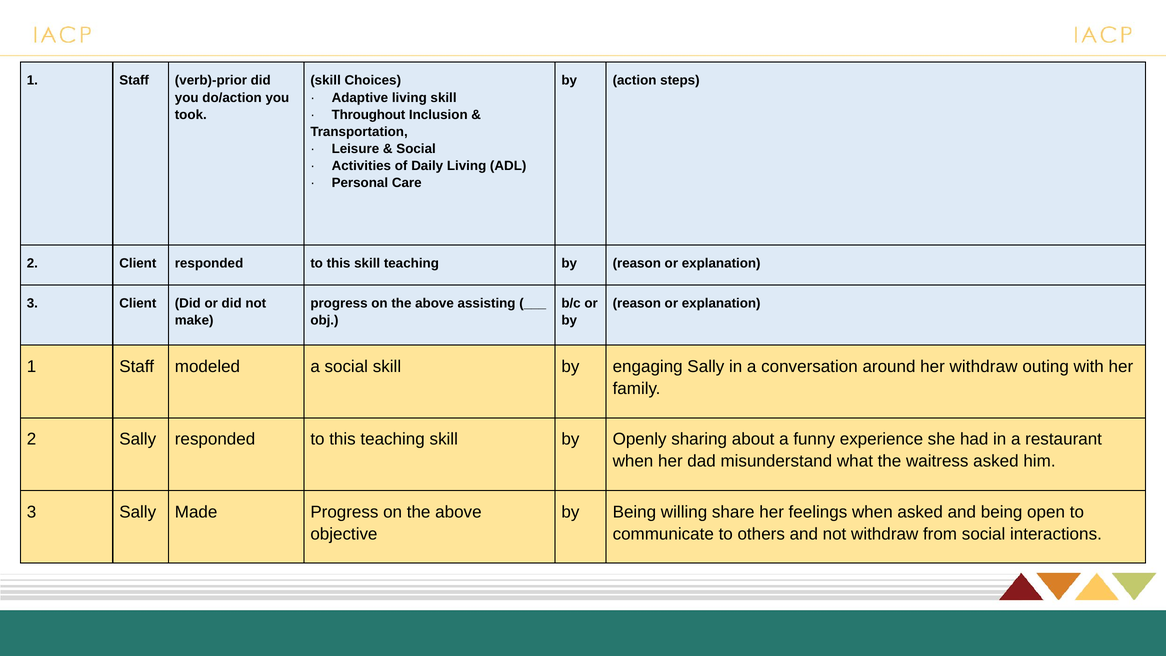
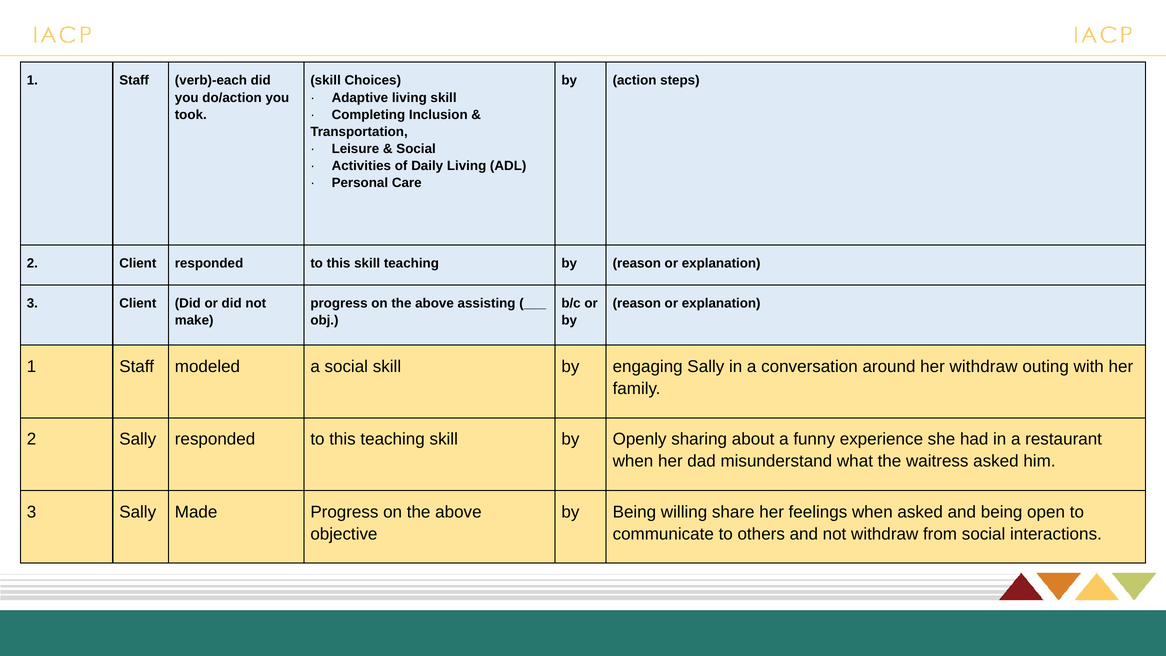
verb)-prior: verb)-prior -> verb)-each
Throughout: Throughout -> Completing
